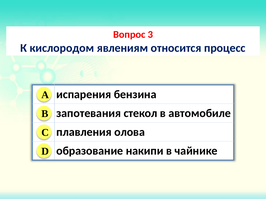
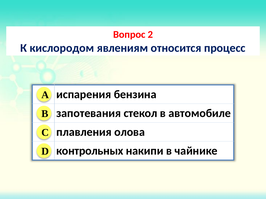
3: 3 -> 2
образование: образование -> контрольных
